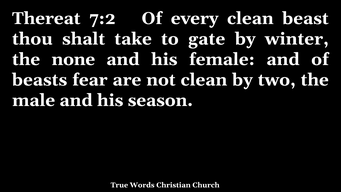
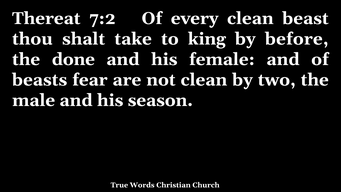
gate: gate -> king
winter: winter -> before
none: none -> done
